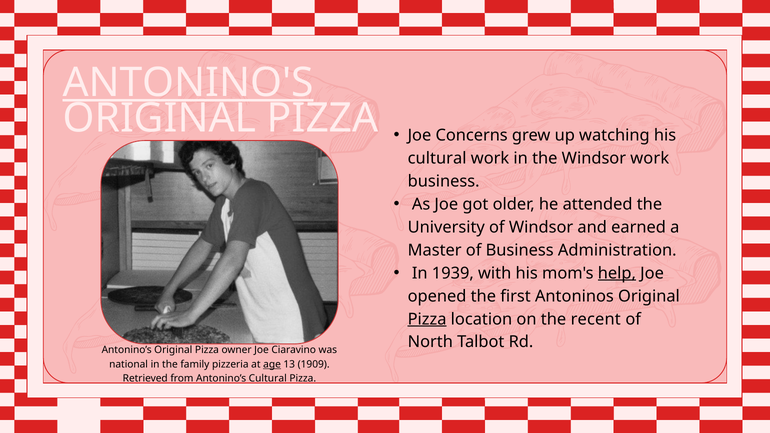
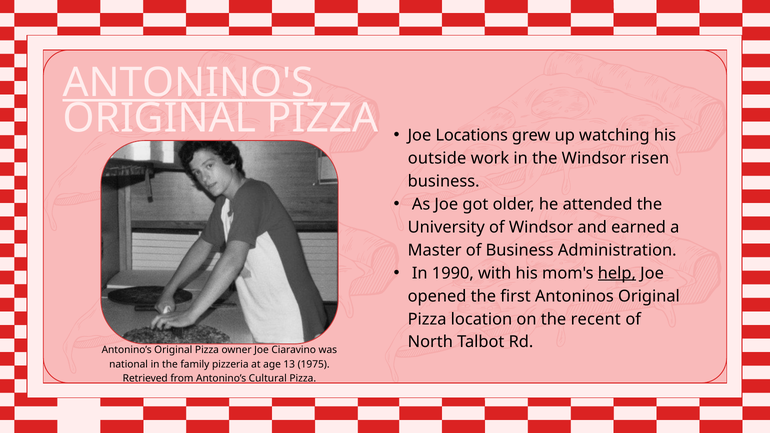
Concerns: Concerns -> Locations
cultural at (437, 158): cultural -> outside
Windsor work: work -> risen
1939: 1939 -> 1990
Pizza at (427, 319) underline: present -> none
age underline: present -> none
1909: 1909 -> 1975
